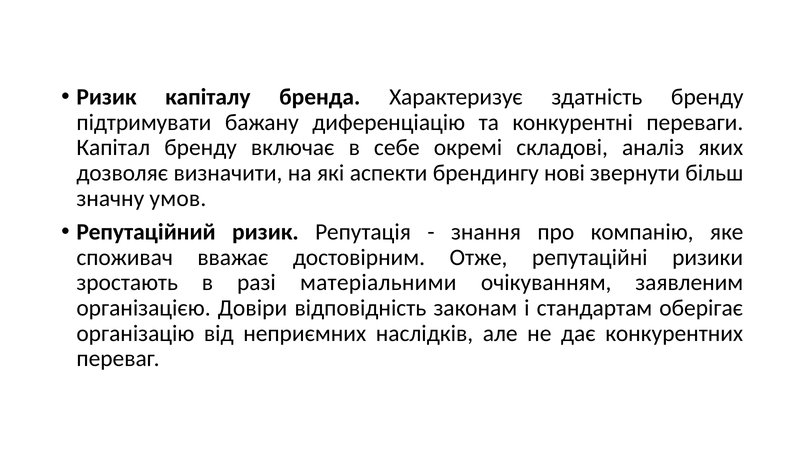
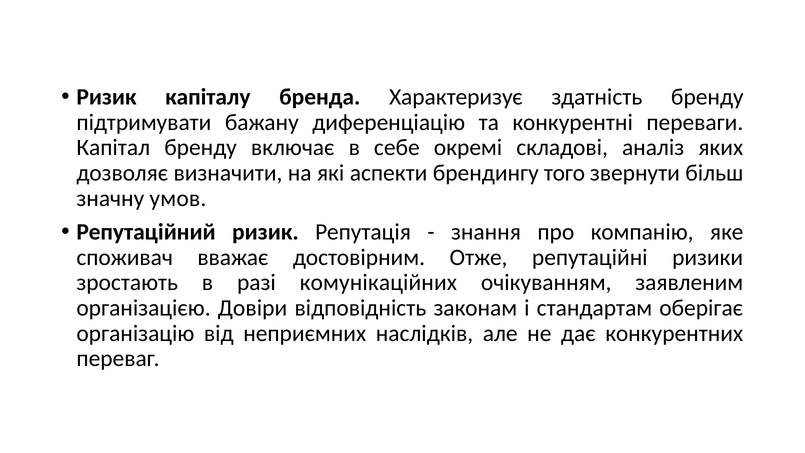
нові: нові -> того
матеріальними: матеріальними -> комунікаційних
